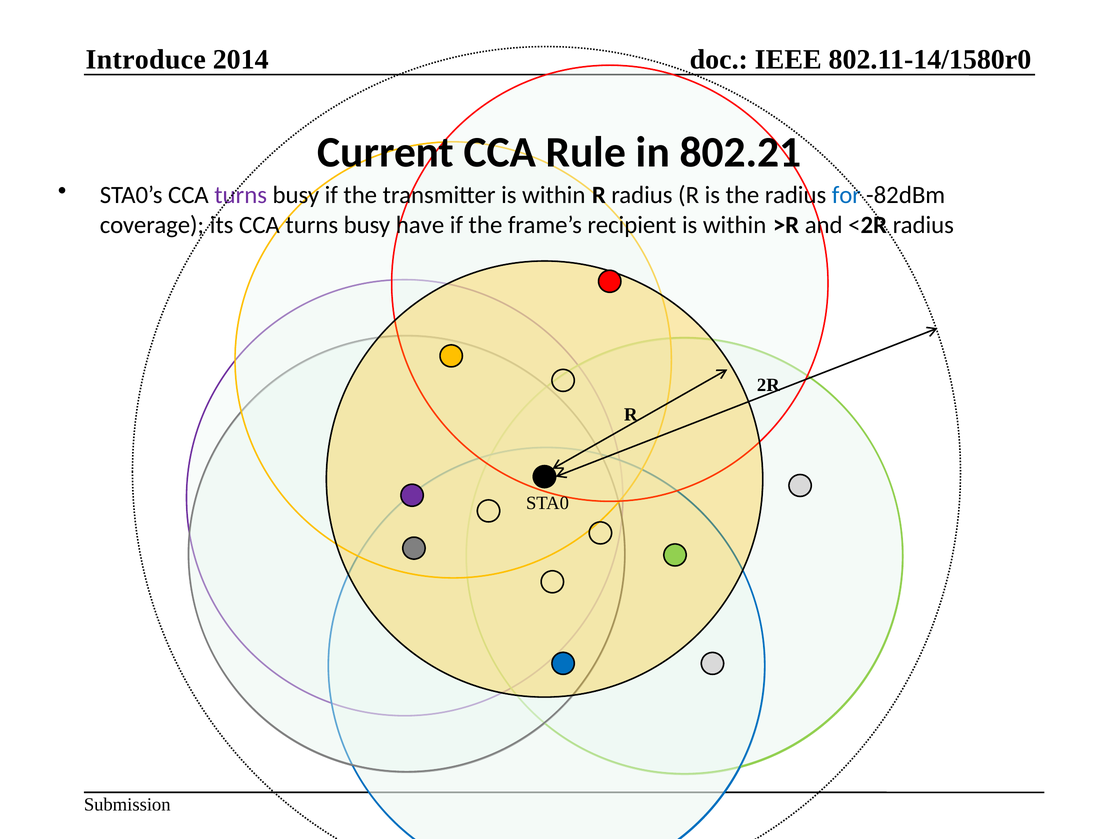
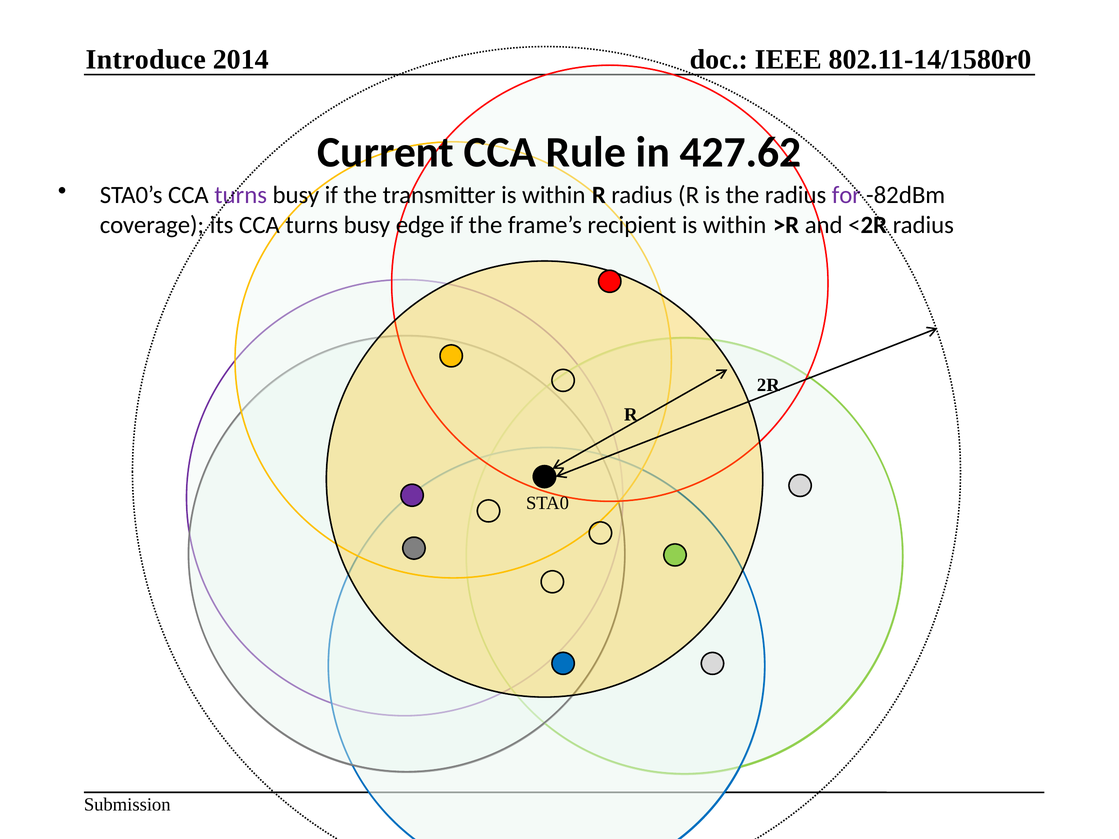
802.21: 802.21 -> 427.62
for colour: blue -> purple
have: have -> edge
